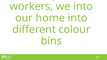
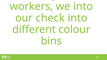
home: home -> check
